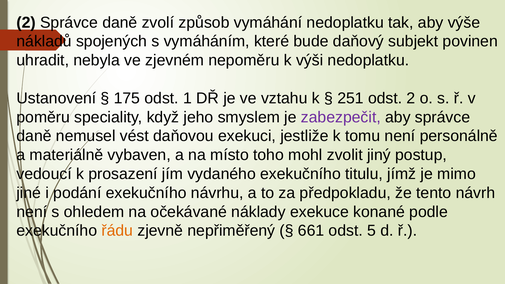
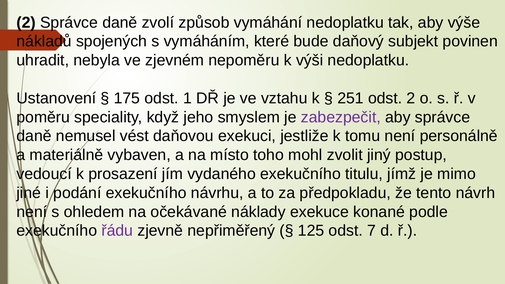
řádu colour: orange -> purple
661: 661 -> 125
5: 5 -> 7
